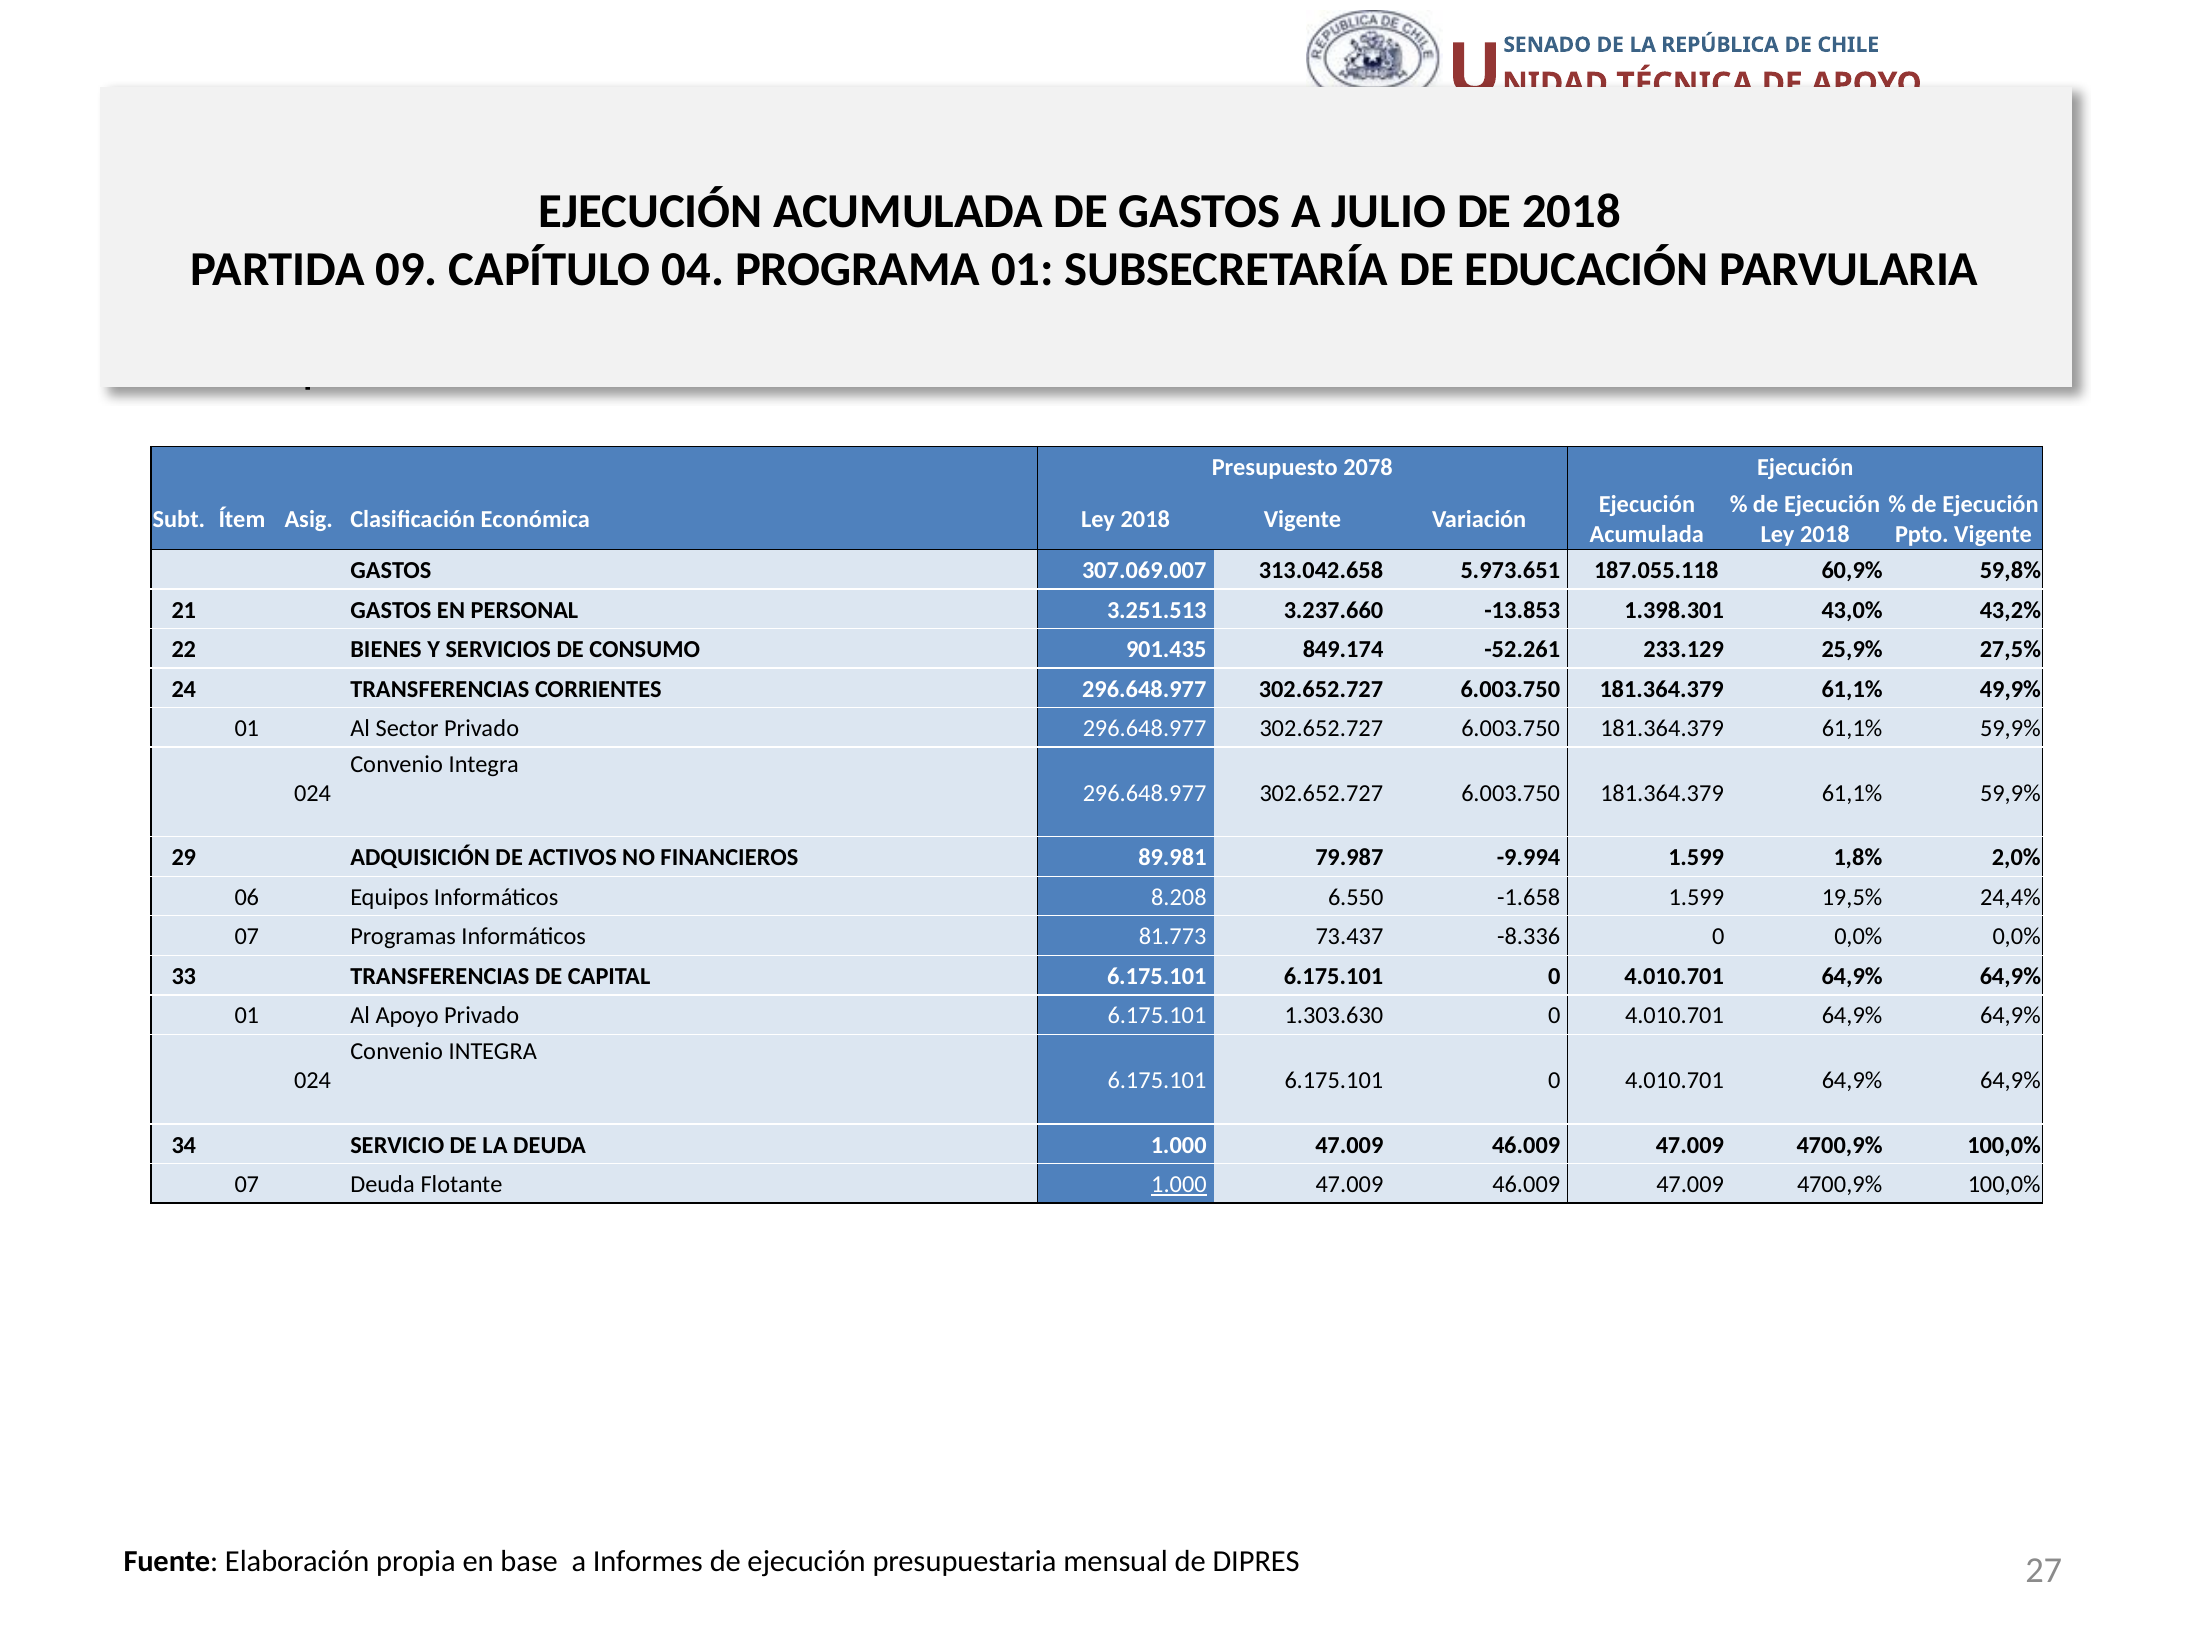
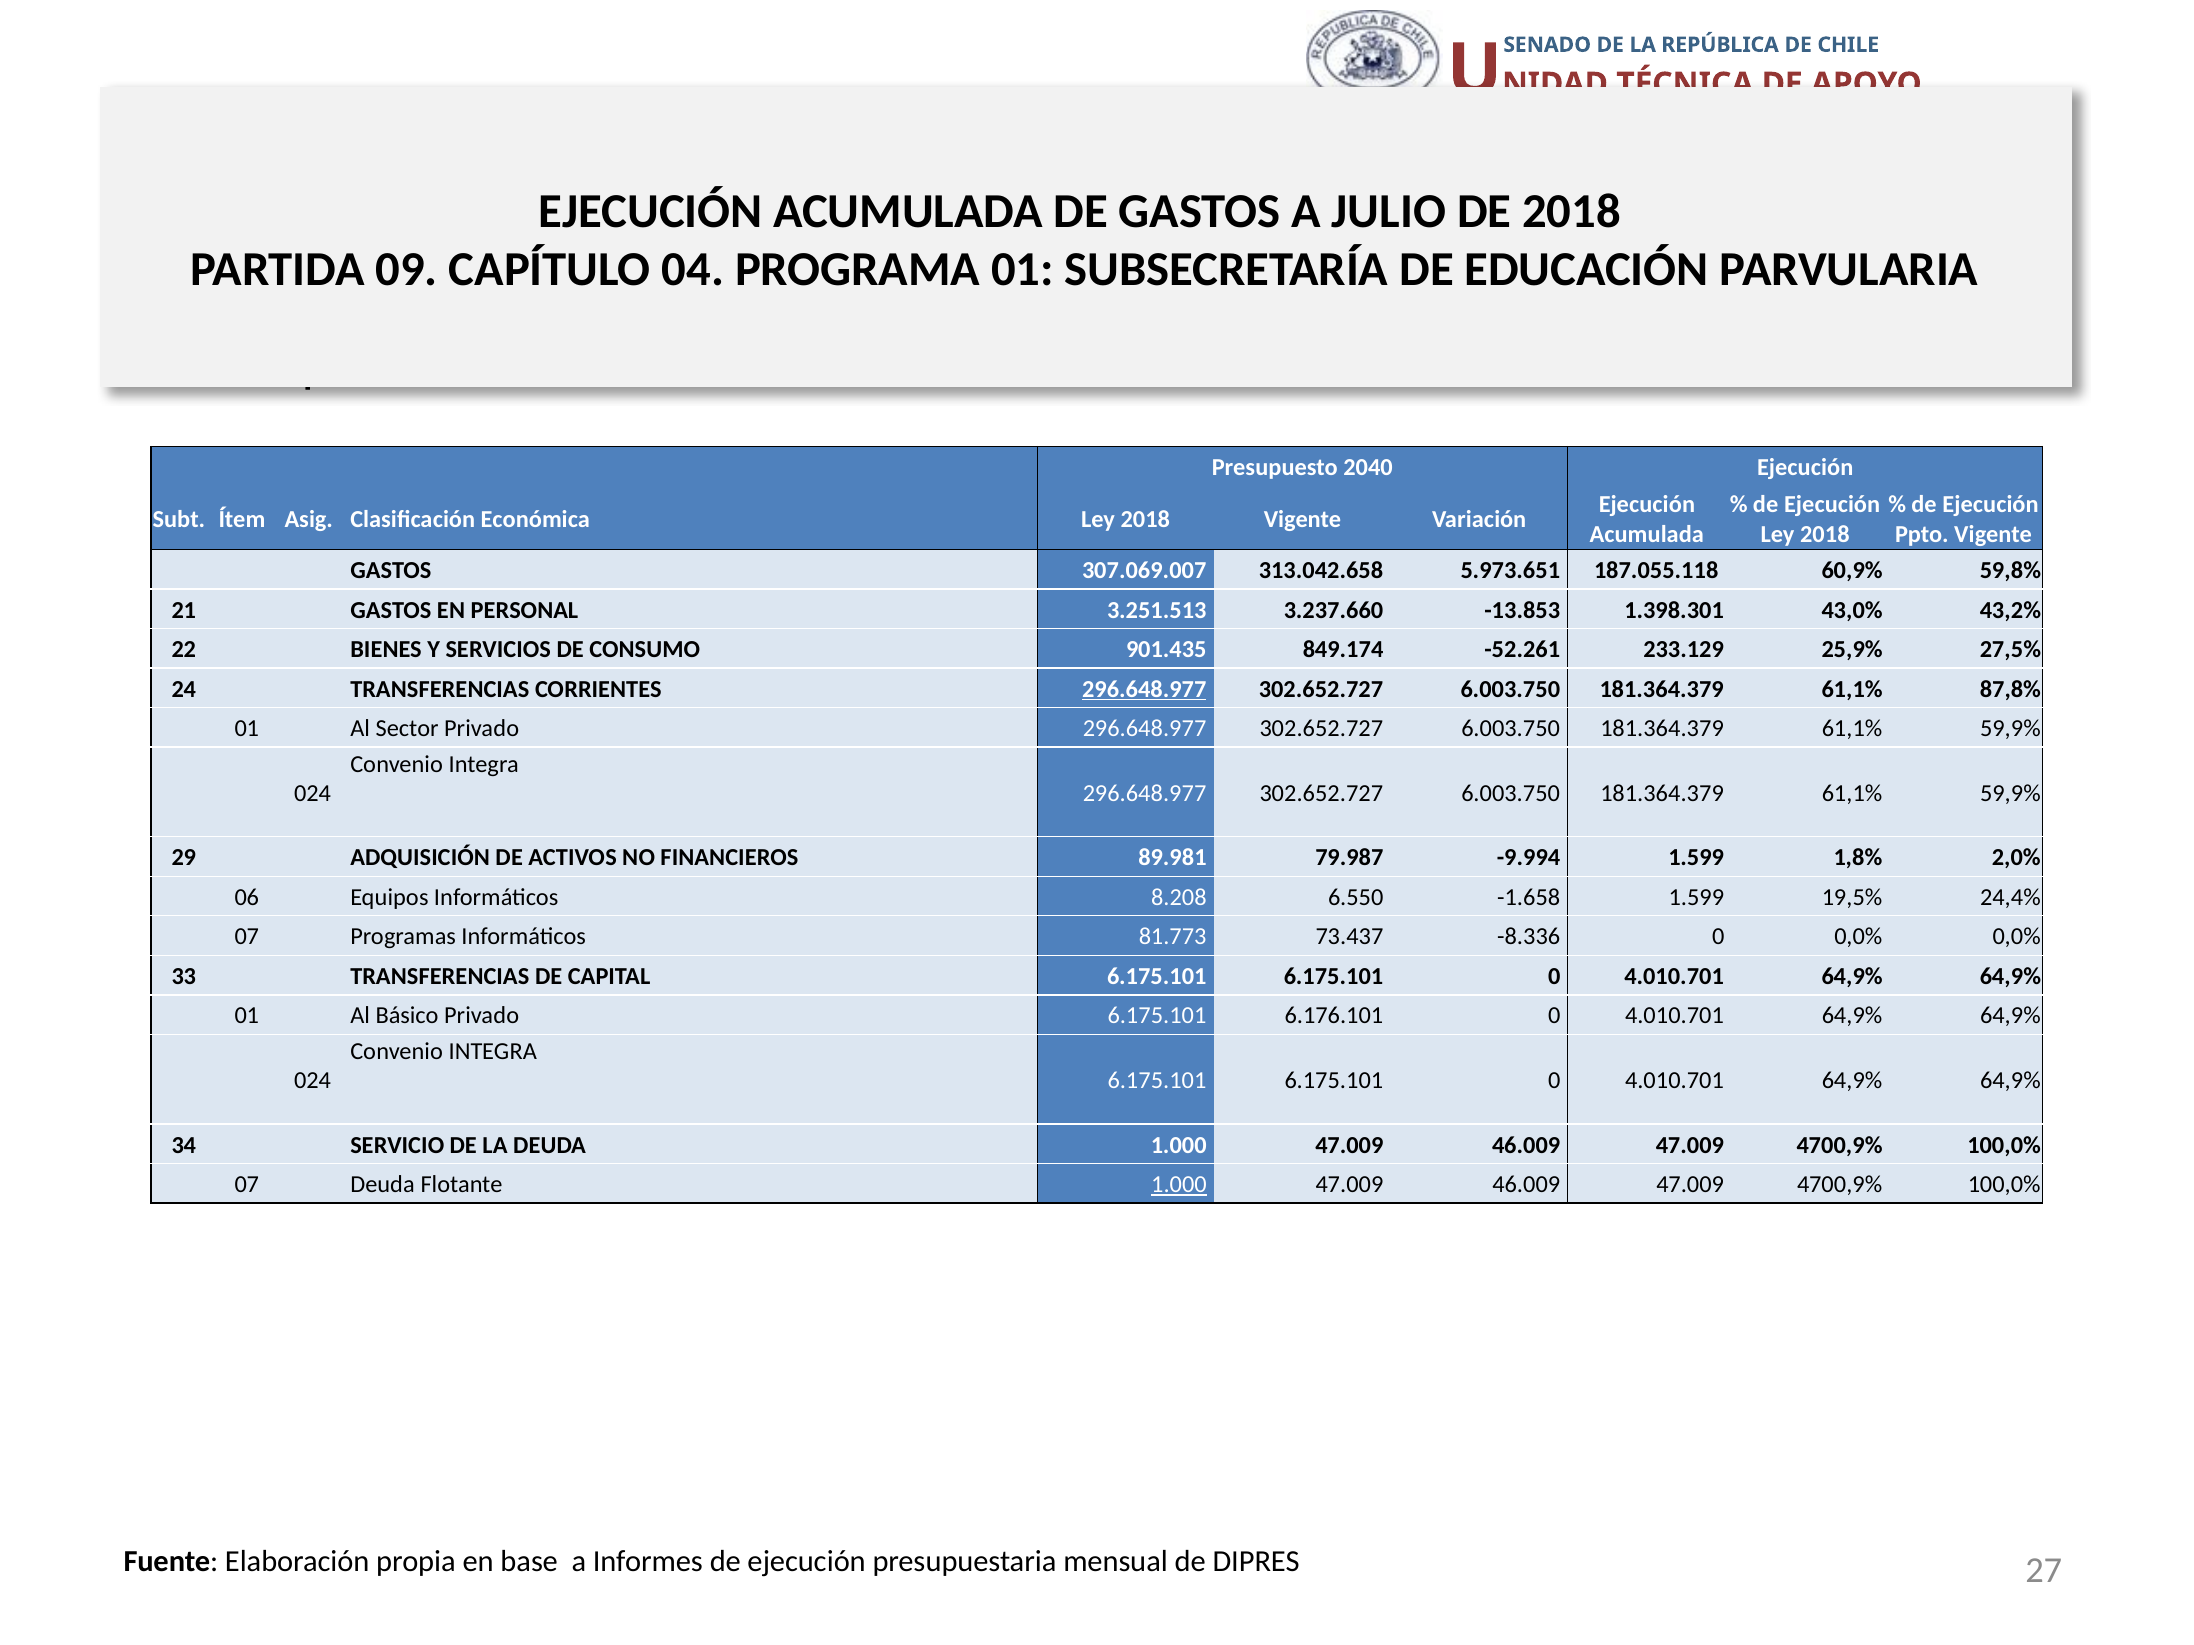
2078: 2078 -> 2040
296.648.977 at (1144, 689) underline: none -> present
49,9%: 49,9% -> 87,8%
Al Apoyo: Apoyo -> Básico
1.303.630: 1.303.630 -> 6.176.101
